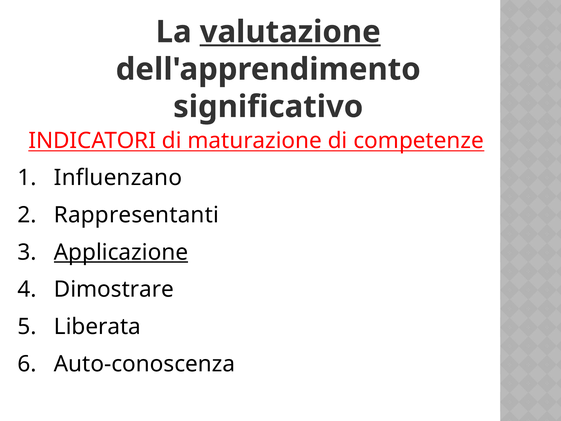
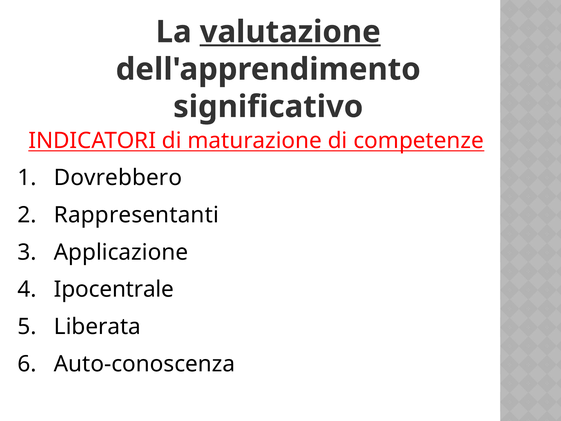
Influenzano: Influenzano -> Dovrebbero
Applicazione underline: present -> none
Dimostrare: Dimostrare -> Ipocentrale
